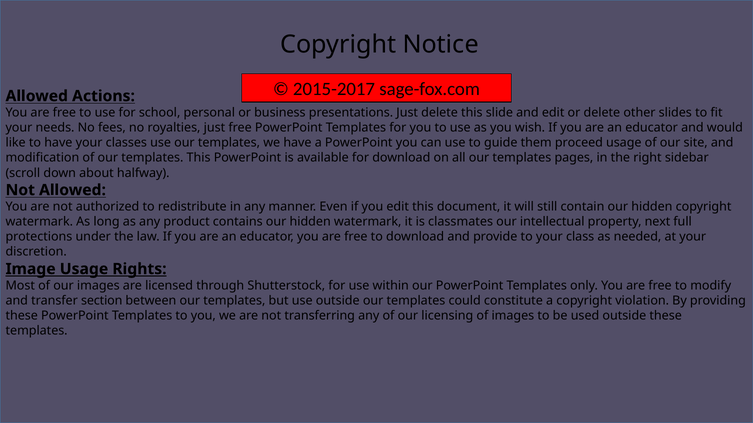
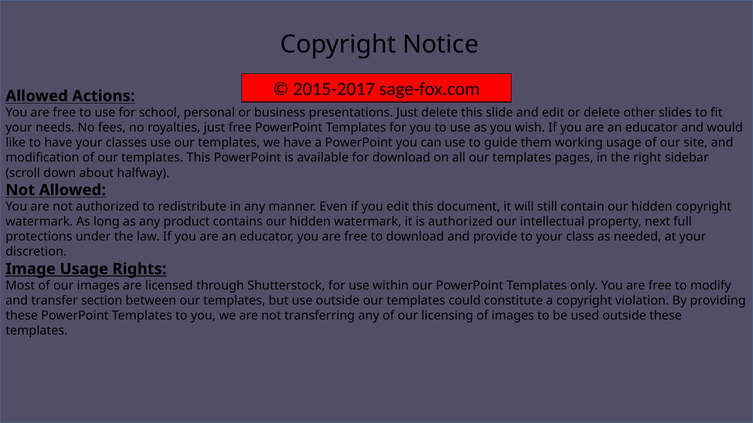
proceed: proceed -> working
is classmates: classmates -> authorized
